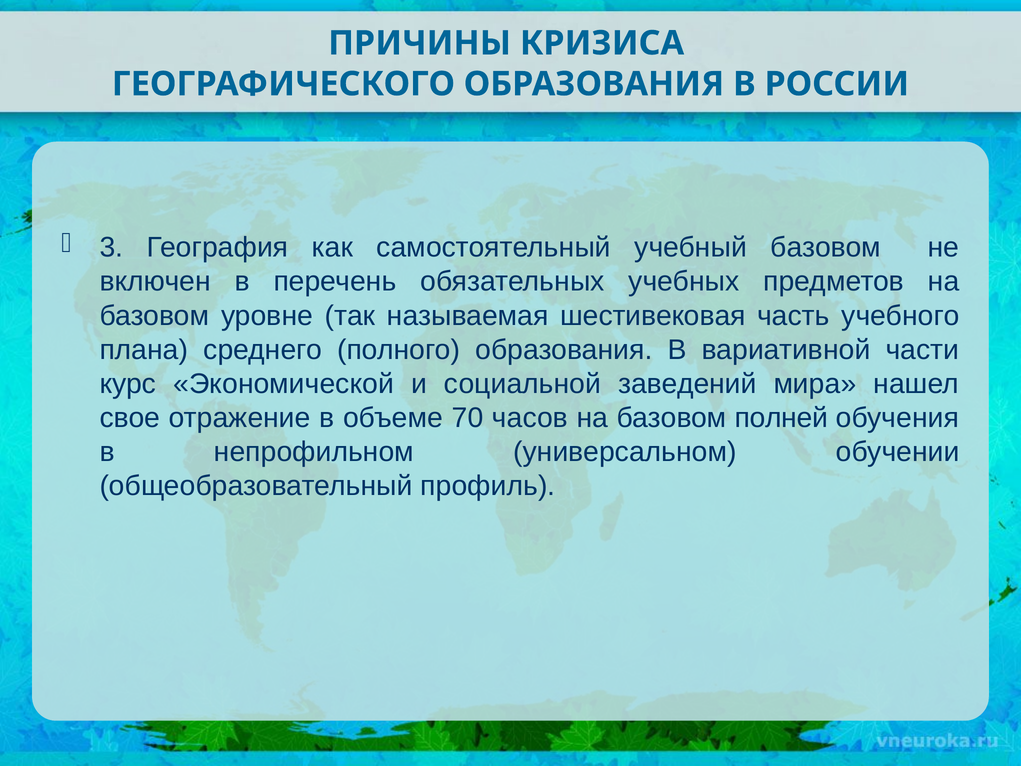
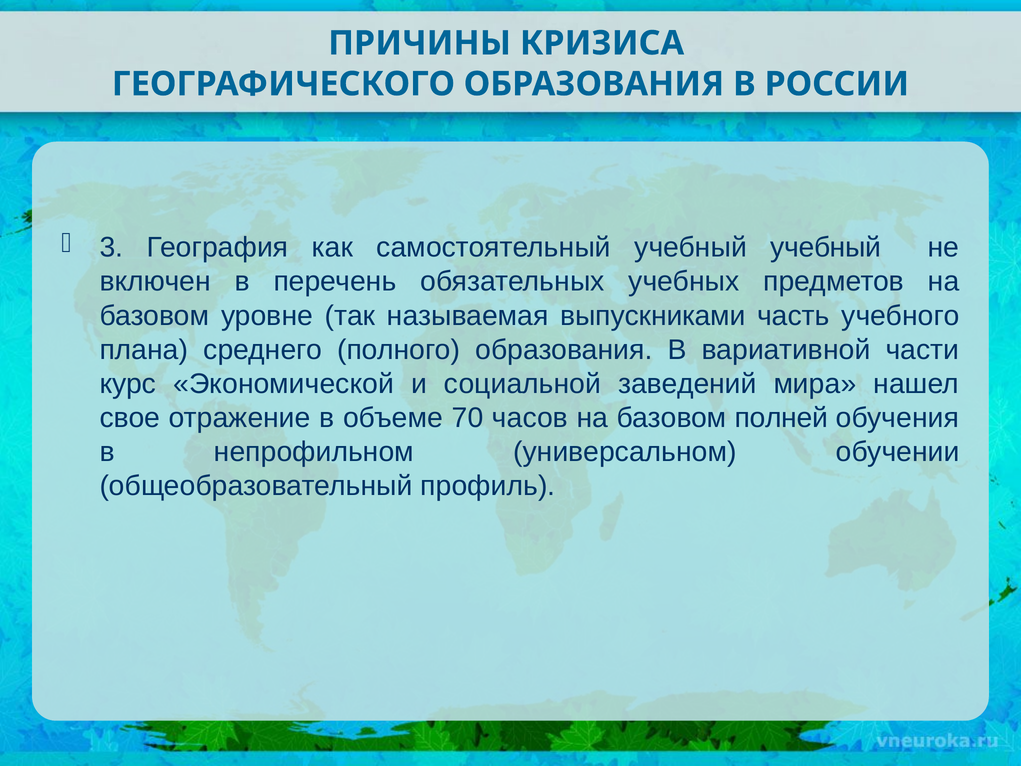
учебный базовом: базовом -> учебный
шестивековая: шестивековая -> выпускниками
